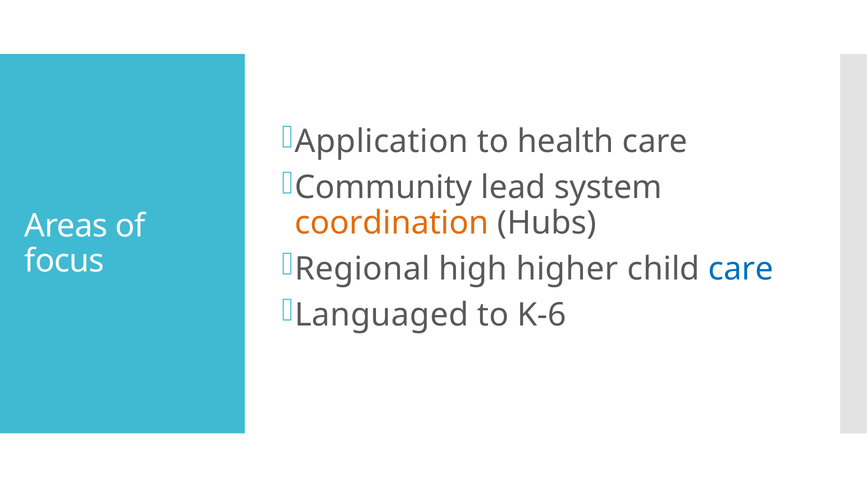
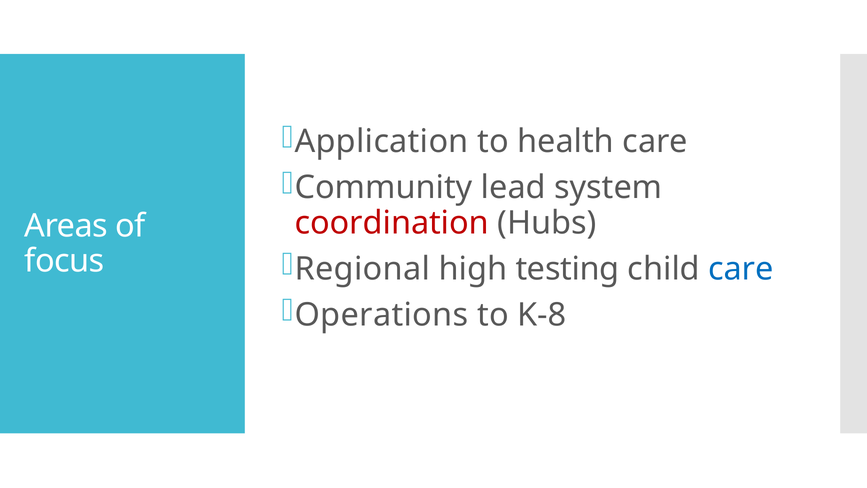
coordination colour: orange -> red
higher: higher -> testing
Languaged: Languaged -> Operations
K-6: K-6 -> K-8
